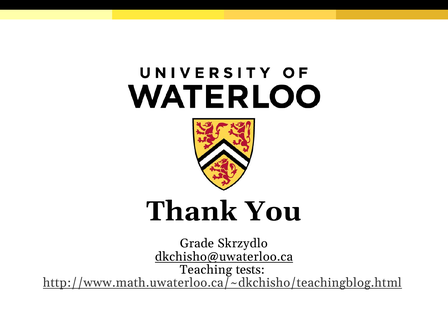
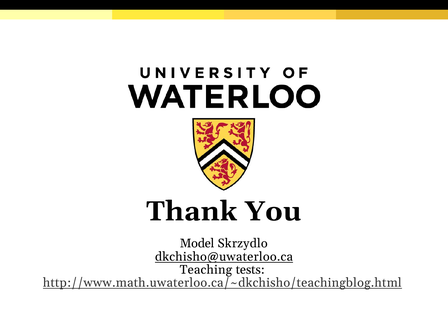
Grade: Grade -> Model
